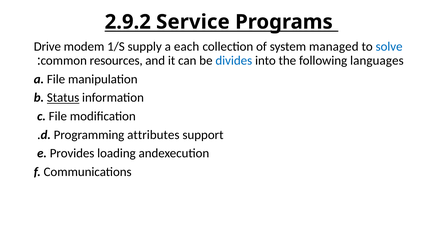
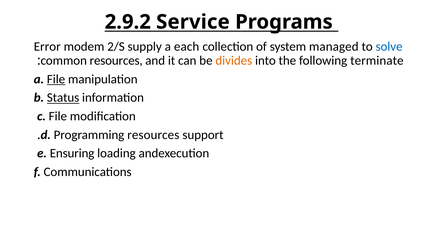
Drive: Drive -> Error
1/S: 1/S -> 2/S
divides colour: blue -> orange
languages: languages -> terminate
File at (56, 79) underline: none -> present
Programming attributes: attributes -> resources
Provides: Provides -> Ensuring
